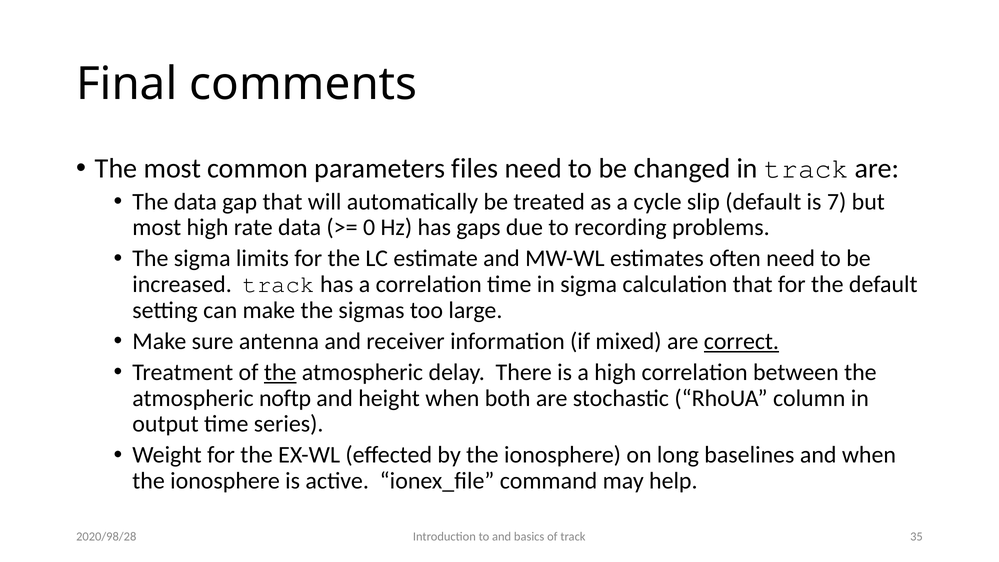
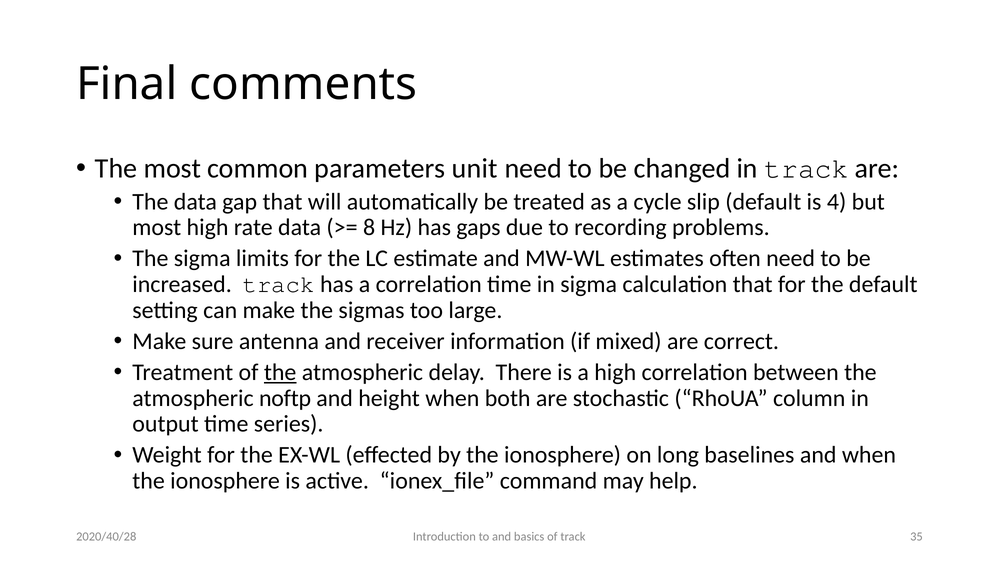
files: files -> unit
7: 7 -> 4
0: 0 -> 8
correct underline: present -> none
2020/98/28: 2020/98/28 -> 2020/40/28
